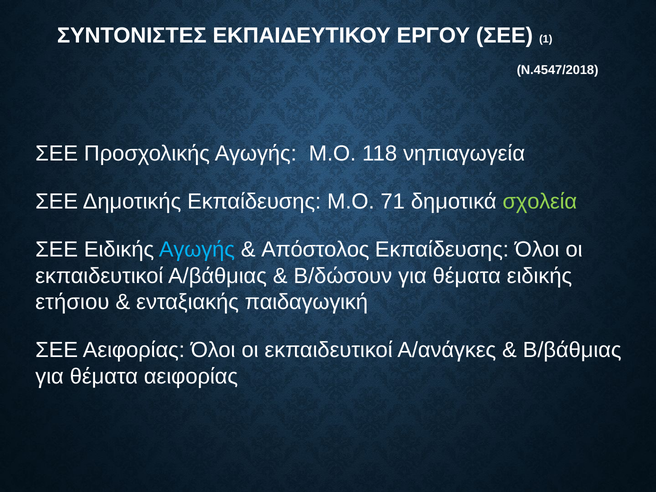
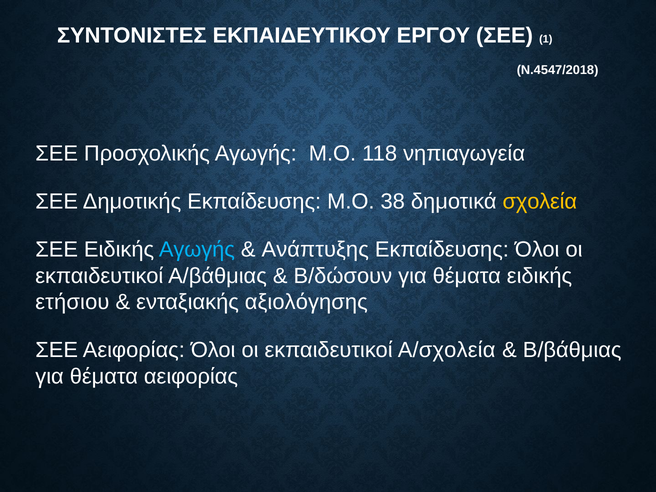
71: 71 -> 38
σχολεία colour: light green -> yellow
Απόστολος: Απόστολος -> Ανάπτυξης
παιδαγωγική: παιδαγωγική -> αξιολόγησης
Α/ανάγκες: Α/ανάγκες -> Α/σχολεία
